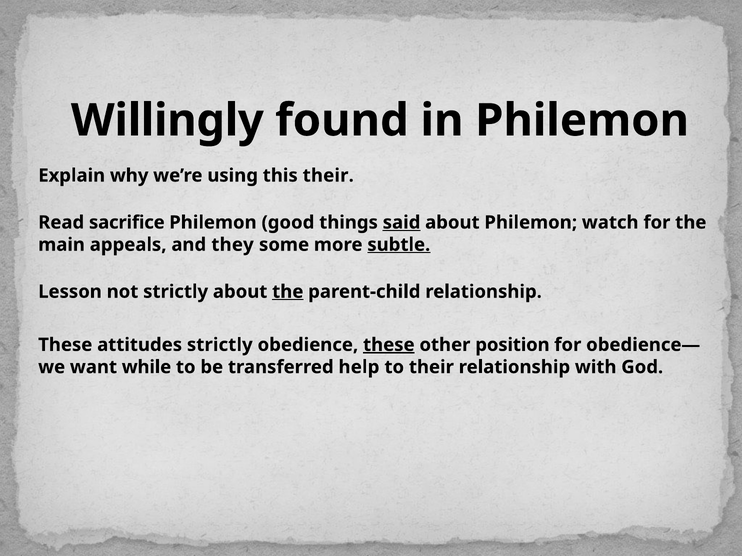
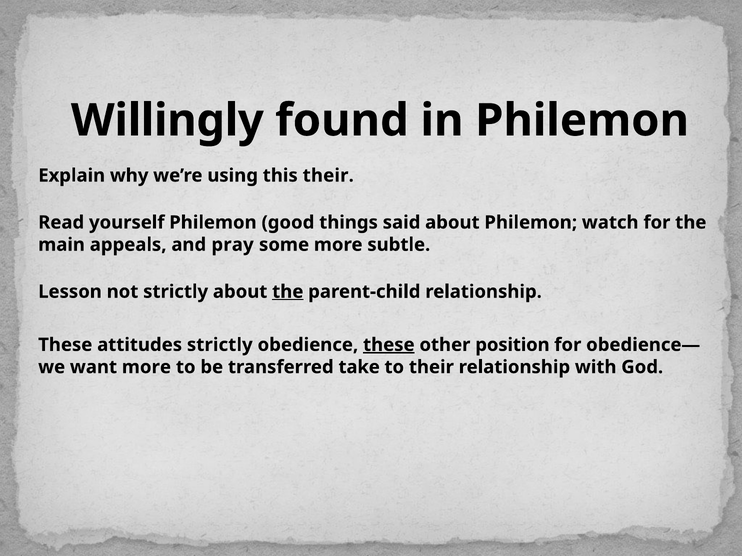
sacrifice: sacrifice -> yourself
said underline: present -> none
they: they -> pray
subtle underline: present -> none
want while: while -> more
help: help -> take
